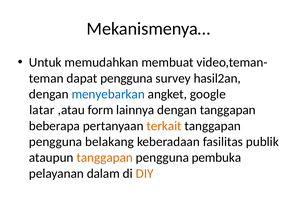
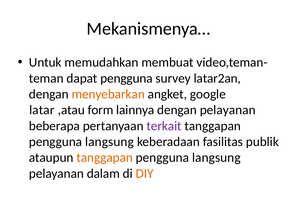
hasil2an: hasil2an -> latar2an
menyebarkan colour: blue -> orange
dengan tanggapan: tanggapan -> pelayanan
terkait colour: orange -> purple
belakang at (110, 142): belakang -> langsung
pembuka at (216, 157): pembuka -> langsung
